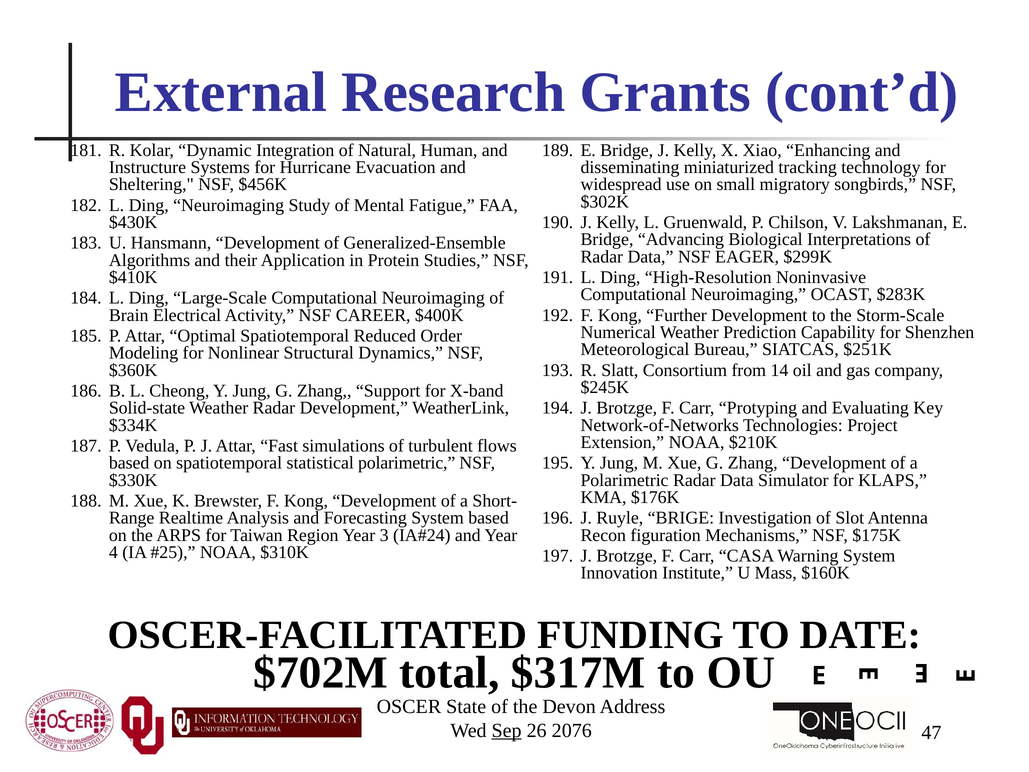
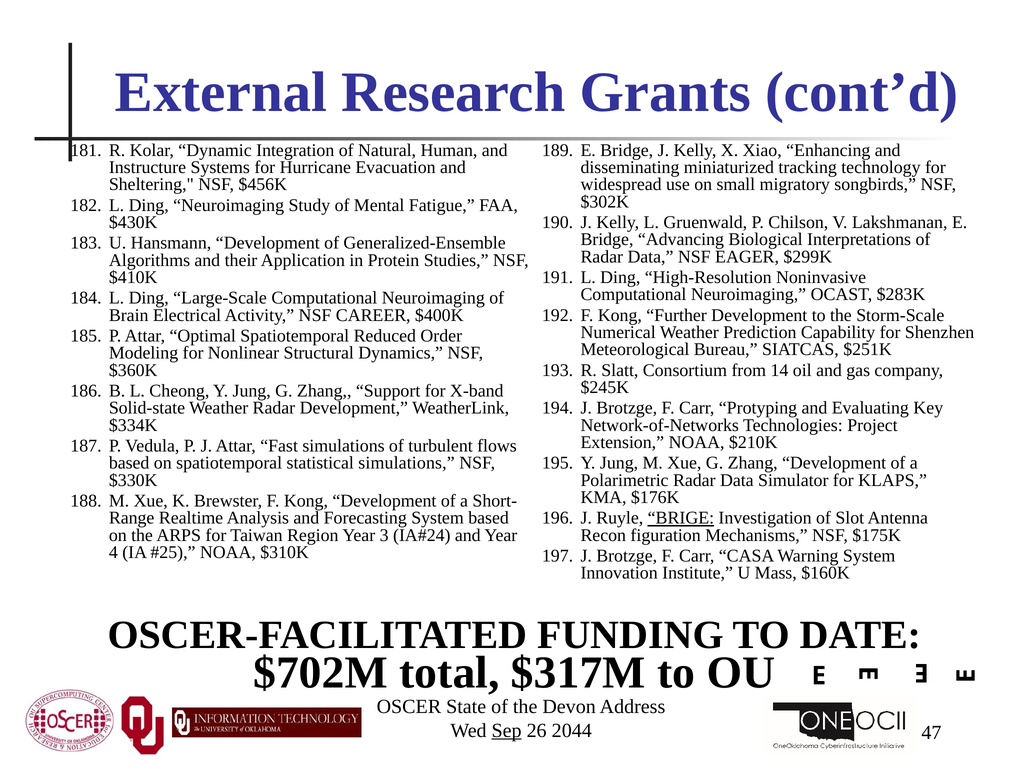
statistical polarimetric: polarimetric -> simulations
BRIGE underline: none -> present
2076: 2076 -> 2044
